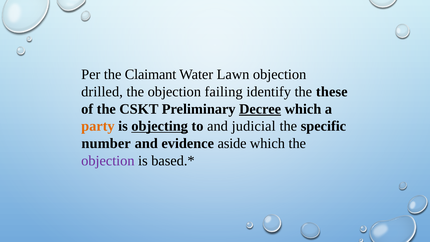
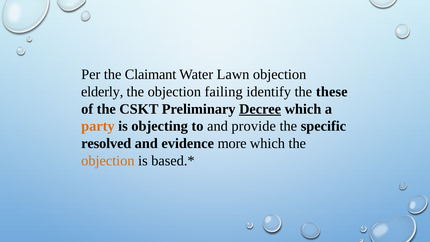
drilled: drilled -> elderly
objecting underline: present -> none
judicial: judicial -> provide
number: number -> resolved
aside: aside -> more
objection at (108, 161) colour: purple -> orange
